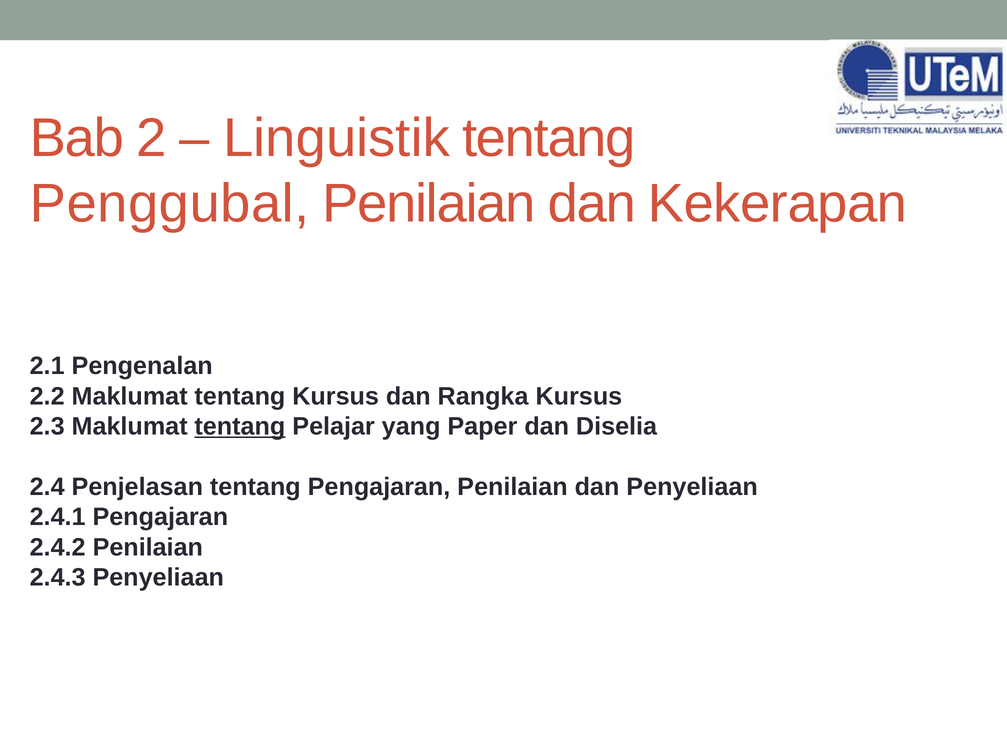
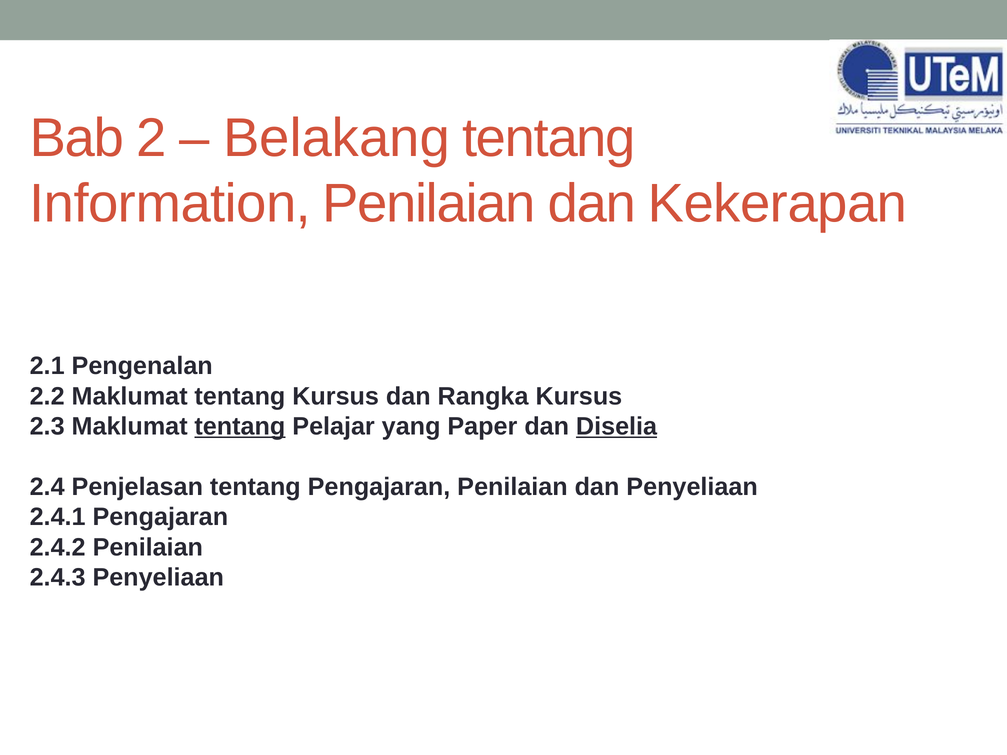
Linguistik: Linguistik -> Belakang
Penggubal: Penggubal -> Information
Diselia underline: none -> present
